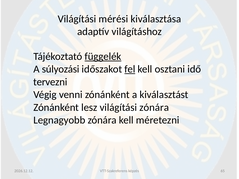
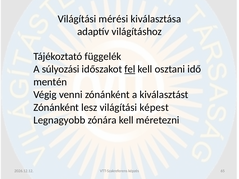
függelék underline: present -> none
tervezni: tervezni -> mentén
világítási zónára: zónára -> képest
